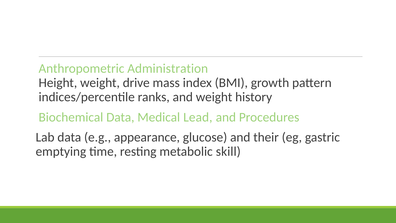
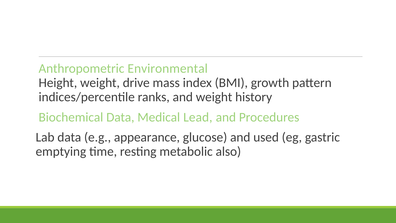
Administration: Administration -> Environmental
their: their -> used
skill: skill -> also
